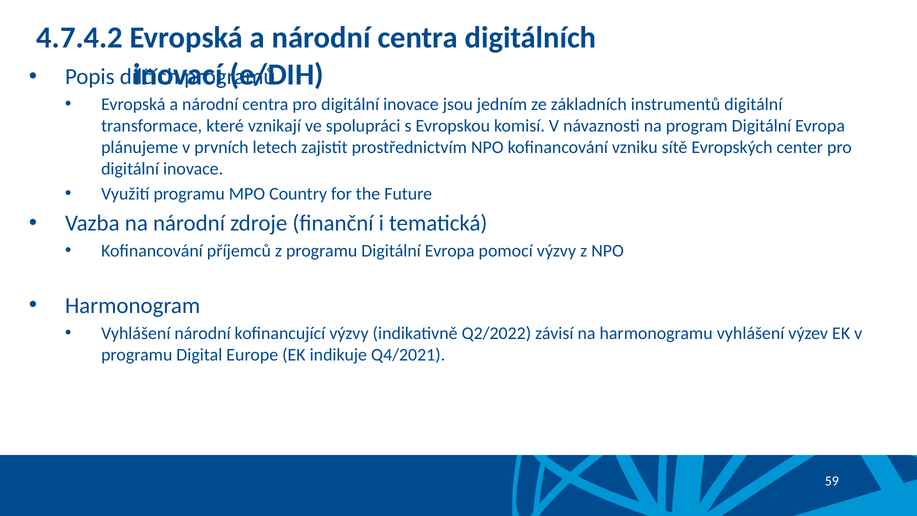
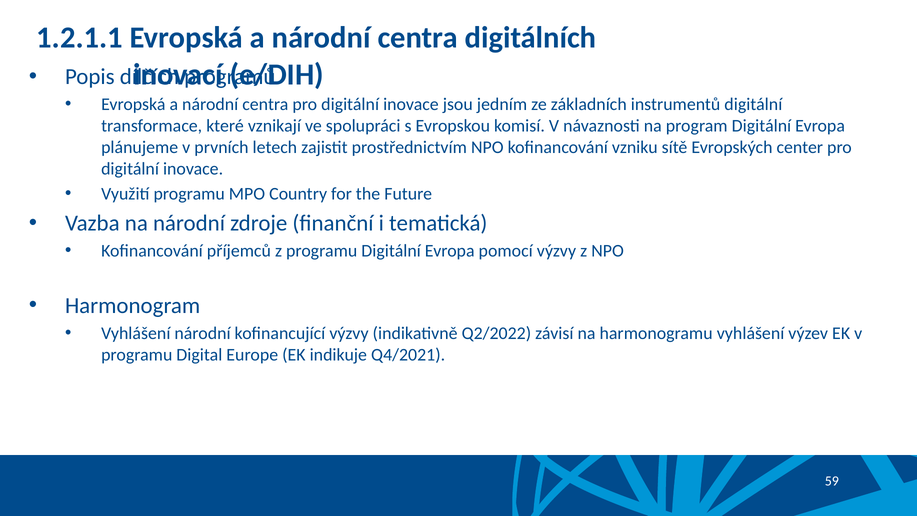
4.7.4.2: 4.7.4.2 -> 1.2.1.1
